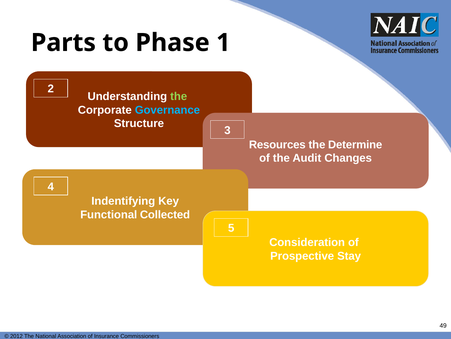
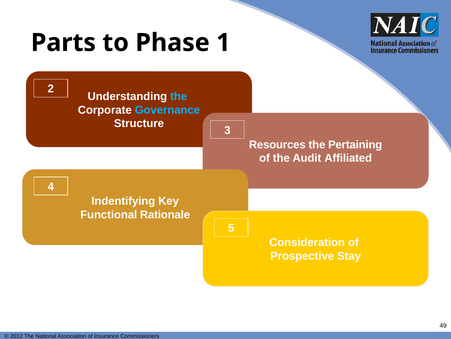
the at (179, 96) colour: light green -> light blue
Determine: Determine -> Pertaining
Changes: Changes -> Affiliated
Collected: Collected -> Rationale
